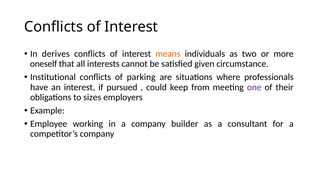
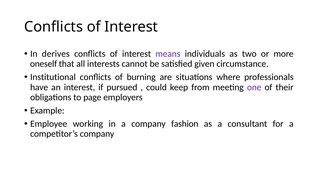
means colour: orange -> purple
parking: parking -> burning
sizes: sizes -> page
builder: builder -> fashion
